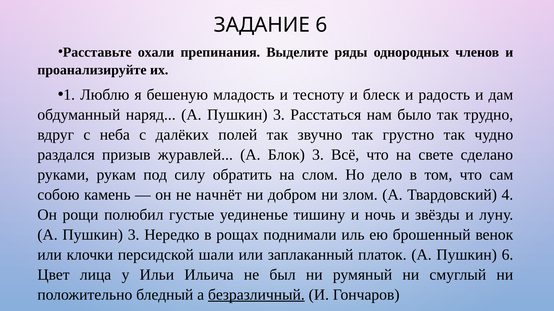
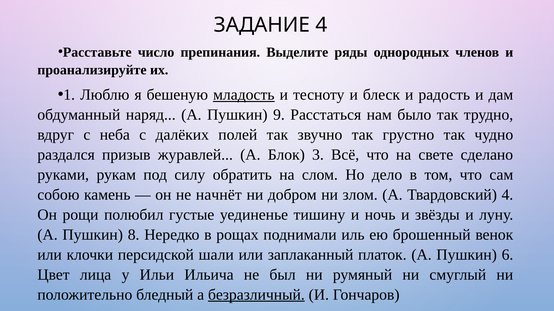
ЗАДАНИЕ 6: 6 -> 4
охали: охали -> число
младость underline: none -> present
наряд А Пушкин 3: 3 -> 9
3 at (134, 235): 3 -> 8
